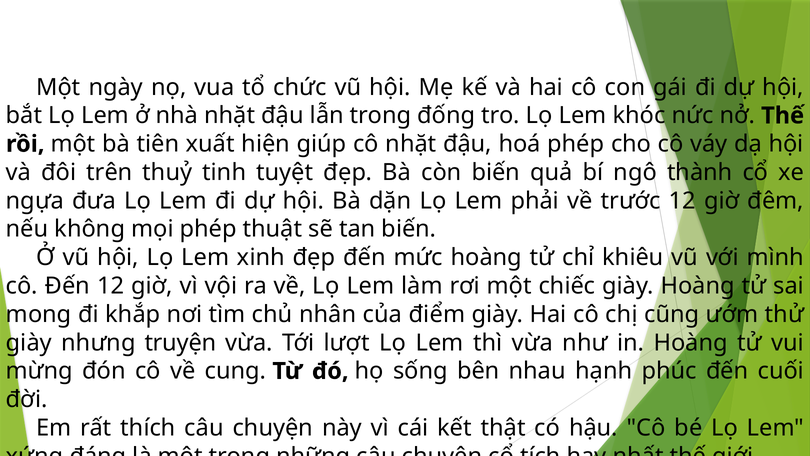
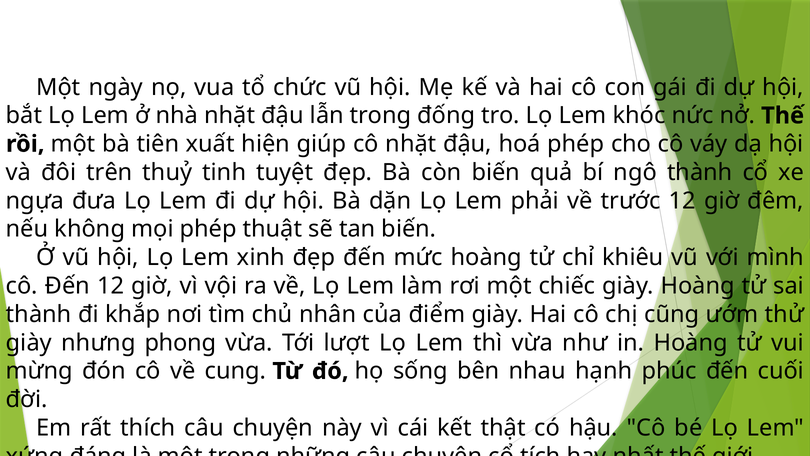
mong at (39, 314): mong -> thành
truyện: truyện -> phong
